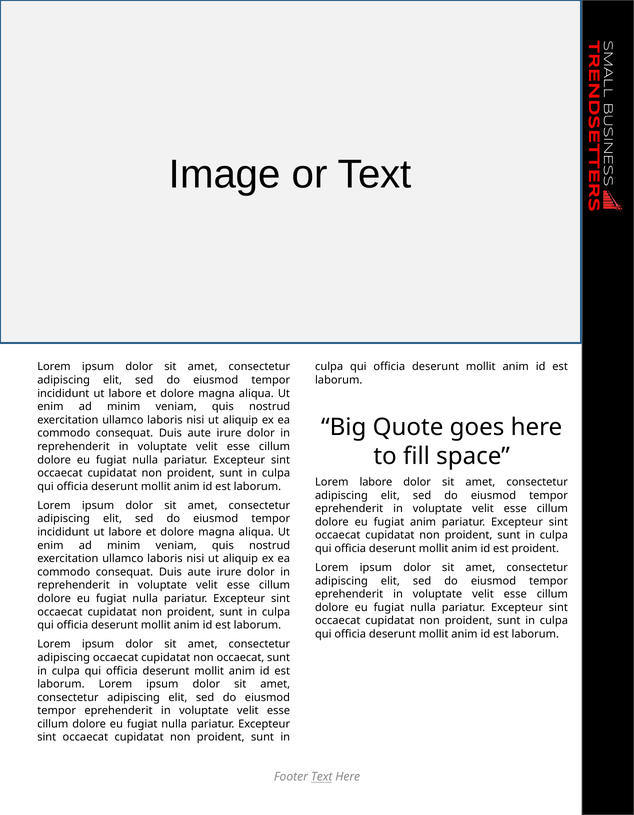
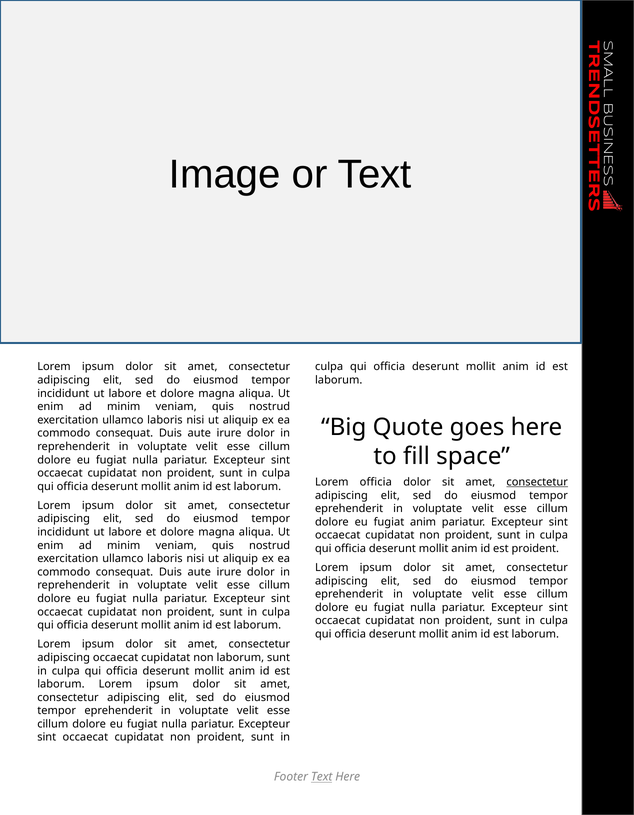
Lorem labore: labore -> officia
consectetur at (537, 482) underline: none -> present
non occaecat: occaecat -> laborum
